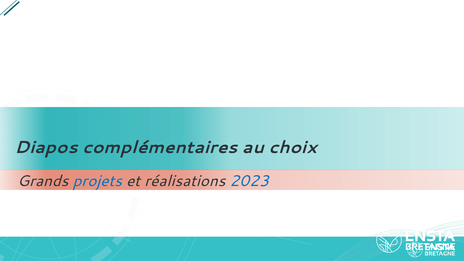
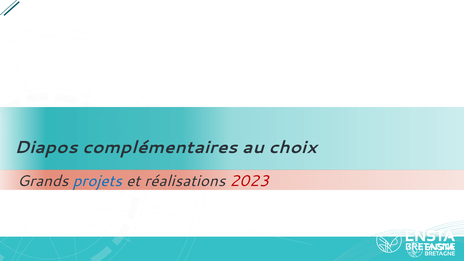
2023 colour: blue -> red
